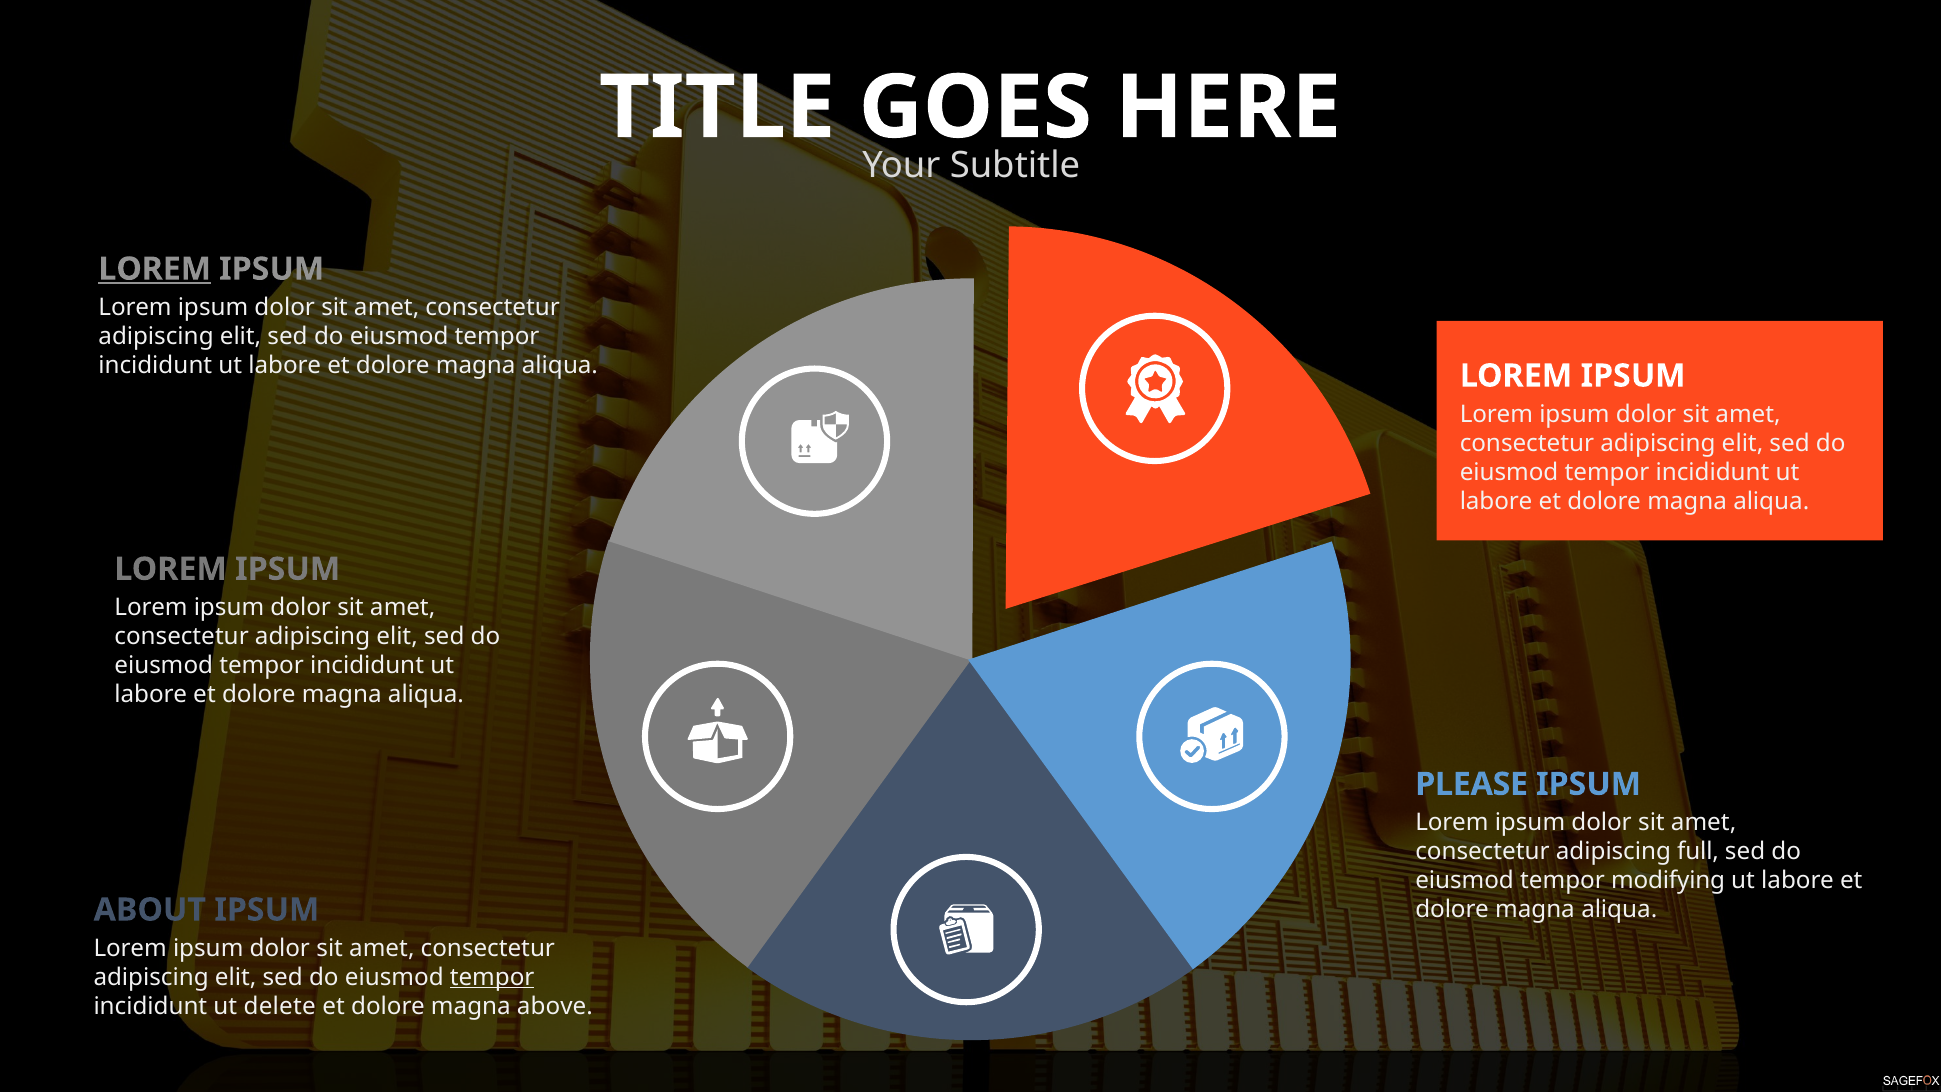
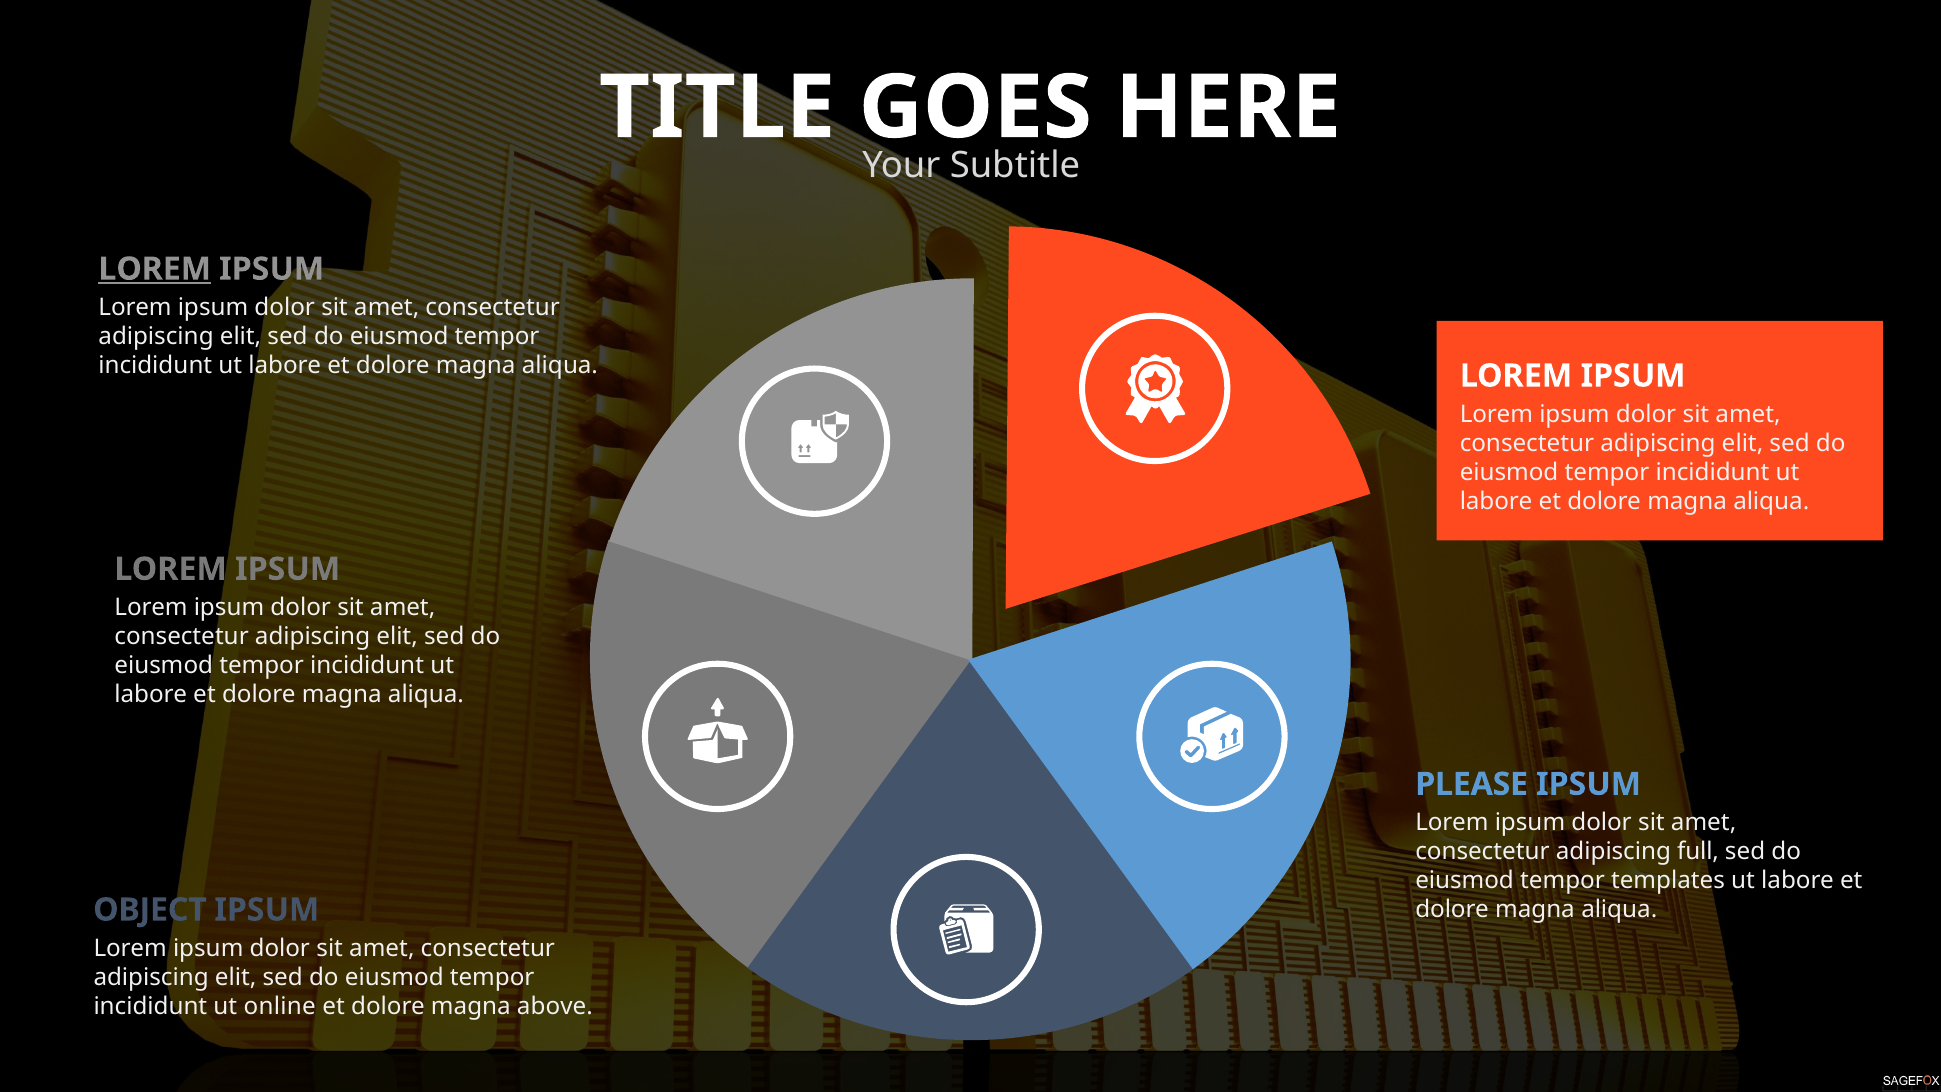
modifying: modifying -> templates
ABOUT: ABOUT -> OBJECT
tempor at (492, 977) underline: present -> none
delete: delete -> online
